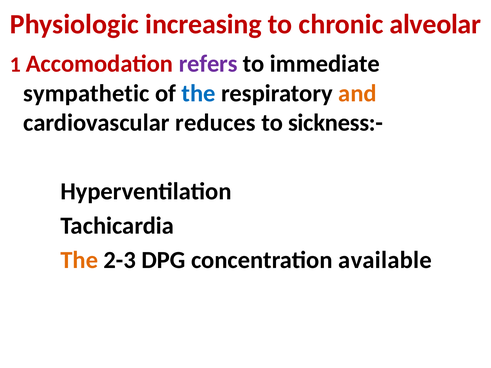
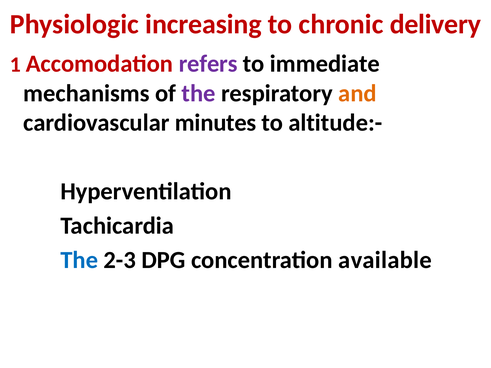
alveolar: alveolar -> delivery
sympathetic: sympathetic -> mechanisms
the at (199, 93) colour: blue -> purple
reduces: reduces -> minutes
sickness:-: sickness:- -> altitude:-
The at (79, 260) colour: orange -> blue
